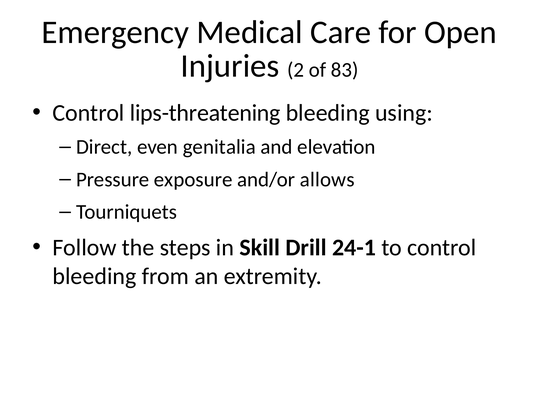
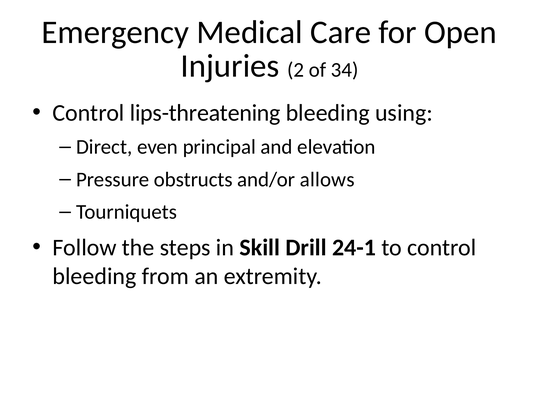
83: 83 -> 34
genitalia: genitalia -> principal
exposure: exposure -> obstructs
